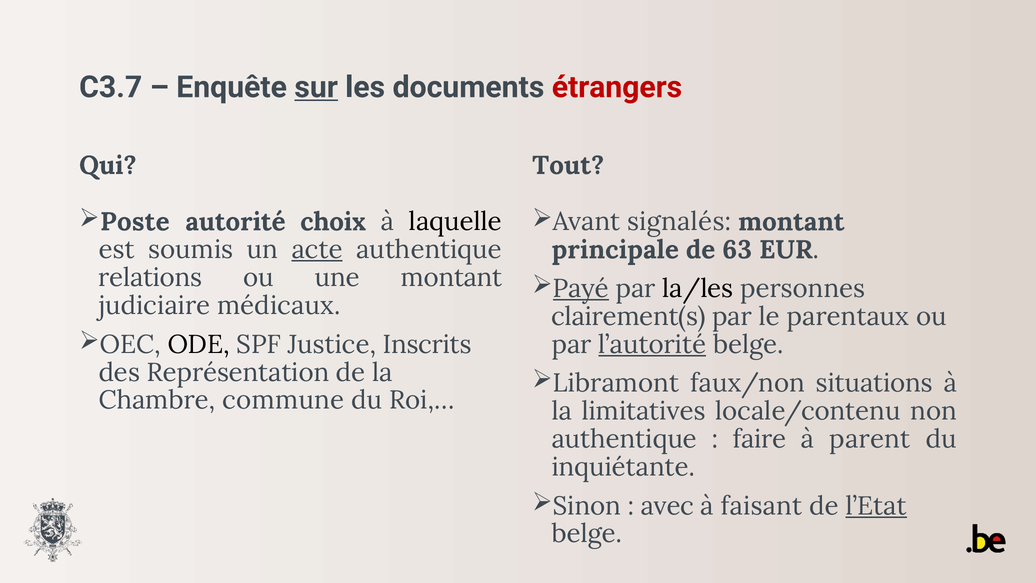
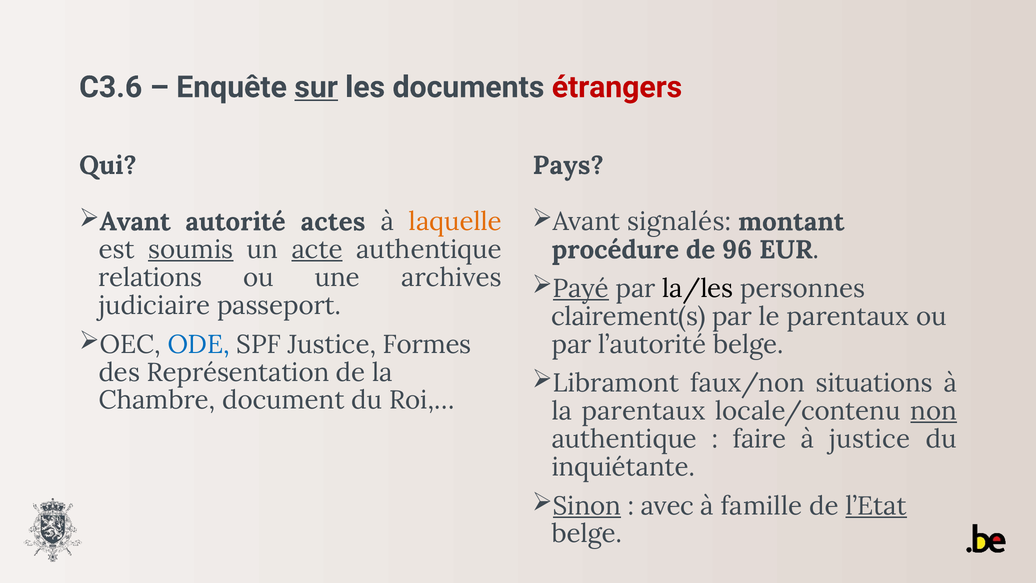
C3.7: C3.7 -> C3.6
Tout: Tout -> Pays
Poste at (135, 222): Poste -> Avant
choix: choix -> actes
laquelle colour: black -> orange
principale: principale -> procédure
63: 63 -> 96
soumis underline: none -> present
une montant: montant -> archives
médicaux: médicaux -> passeport
ODE colour: black -> blue
Inscrits: Inscrits -> Formes
l’autorité underline: present -> none
commune: commune -> document
la limitatives: limitatives -> parentaux
non underline: none -> present
à parent: parent -> justice
Sinon underline: none -> present
faisant: faisant -> famille
